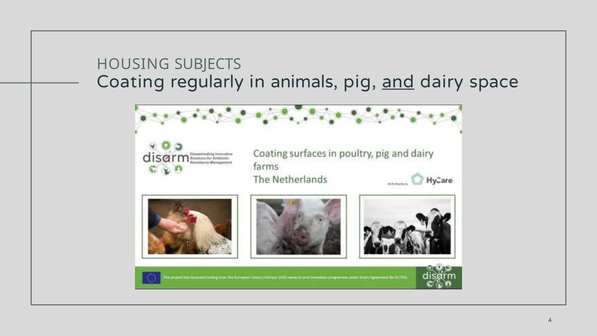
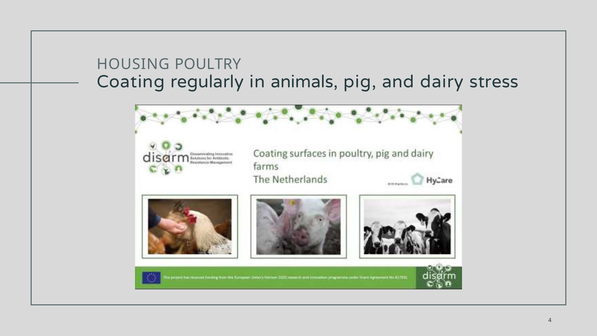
SUBJECTS: SUBJECTS -> POULTRY
and underline: present -> none
space: space -> stress
